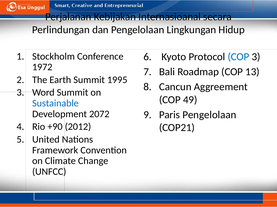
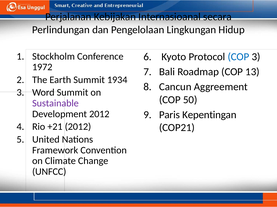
1995: 1995 -> 1934
49: 49 -> 50
Sustainable colour: blue -> purple
Development 2072: 2072 -> 2012
Paris Pengelolaan: Pengelolaan -> Kepentingan
+90: +90 -> +21
